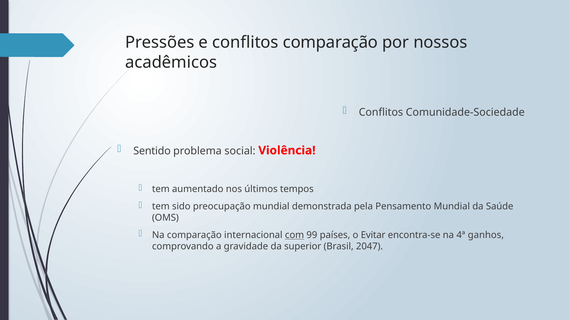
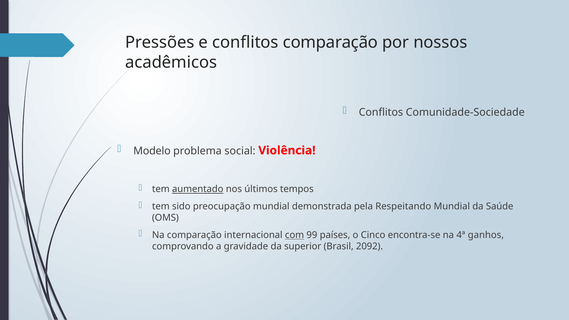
Sentido: Sentido -> Modelo
aumentado underline: none -> present
Pensamento: Pensamento -> Respeitando
Evitar: Evitar -> Cinco
2047: 2047 -> 2092
